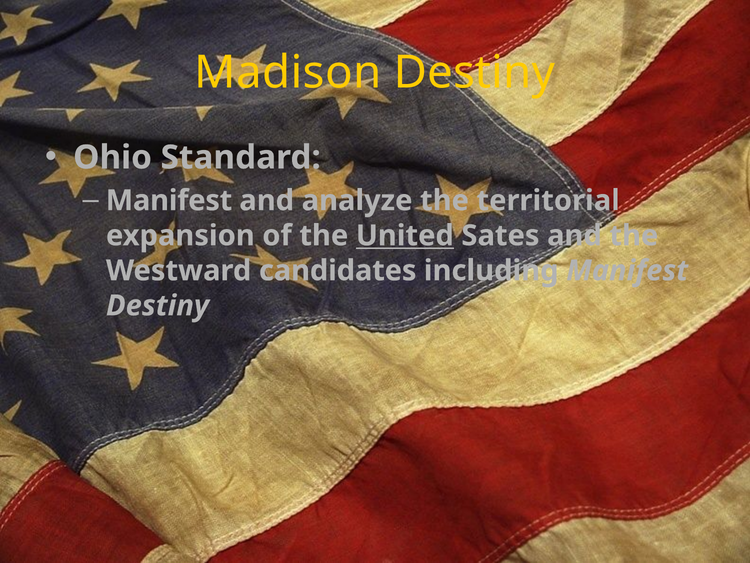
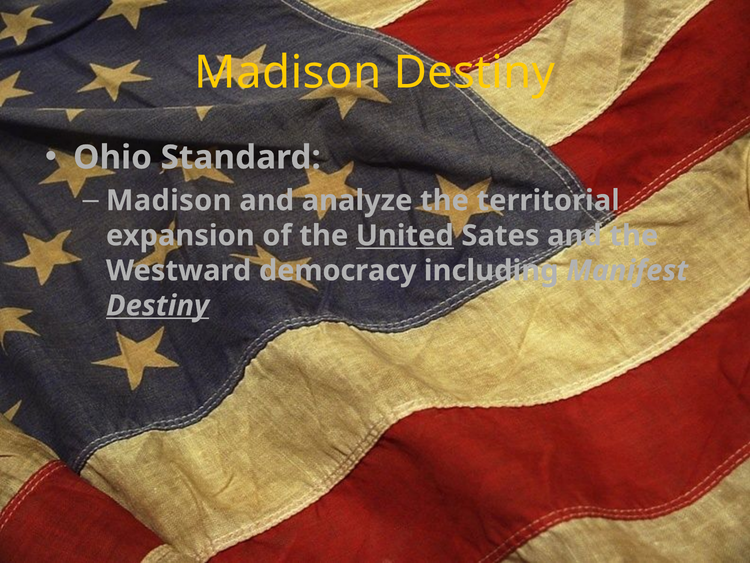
Manifest at (169, 200): Manifest -> Madison
candidates: candidates -> democracy
Destiny at (158, 305) underline: none -> present
